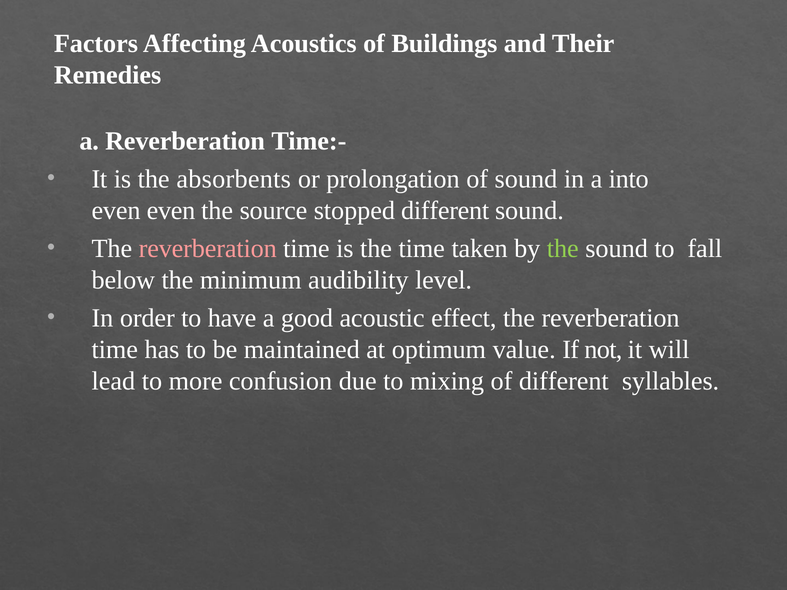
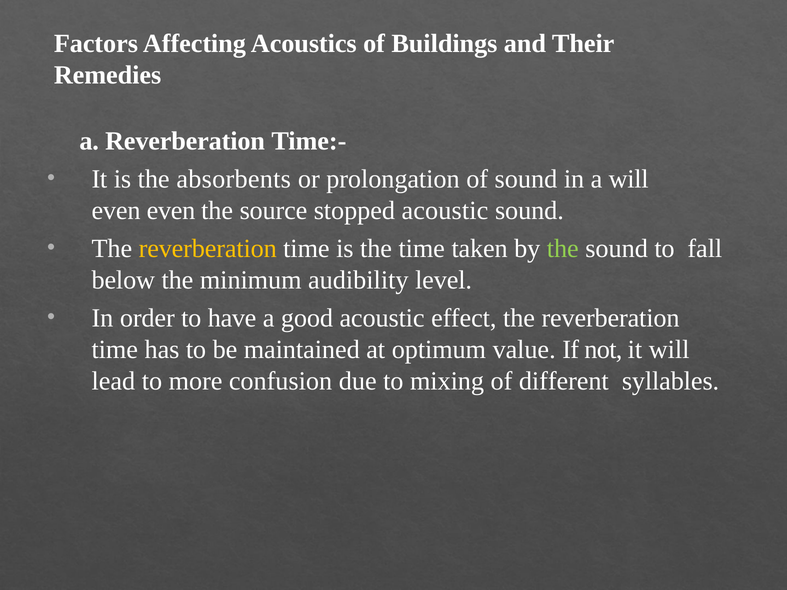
a into: into -> will
stopped different: different -> acoustic
reverberation at (208, 249) colour: pink -> yellow
